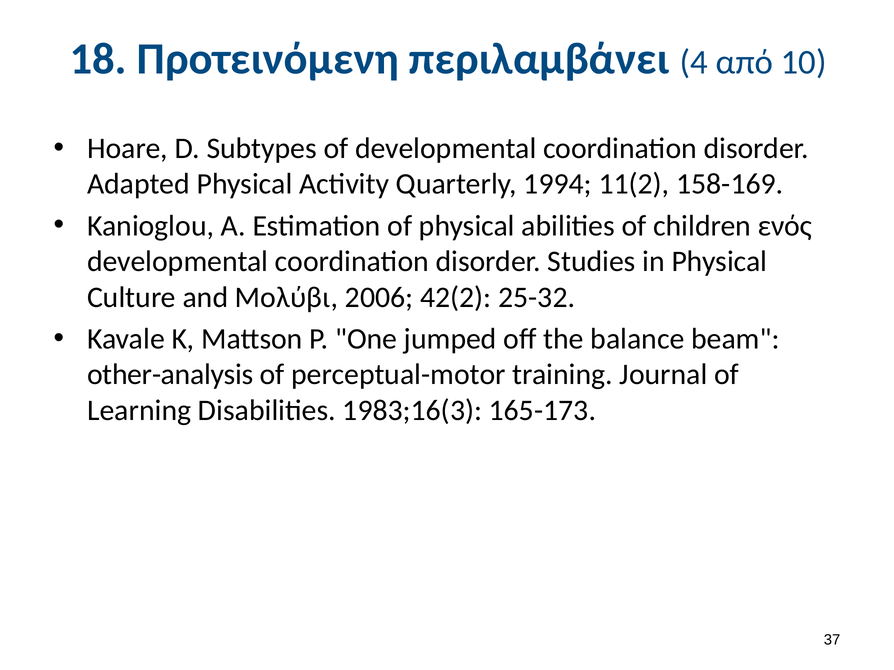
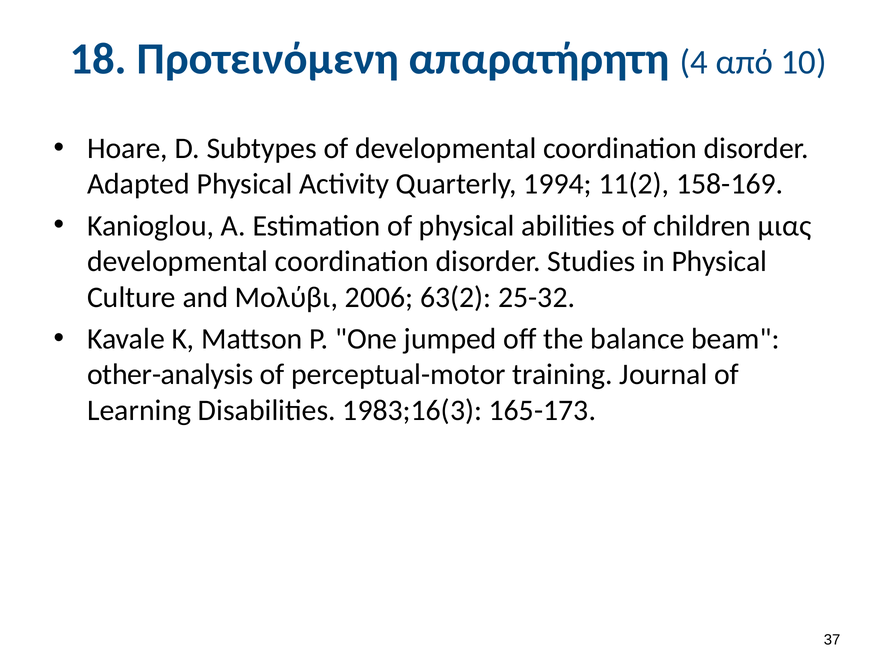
περιλαμβάνει: περιλαμβάνει -> απαρατήρητη
ενός: ενός -> μιας
42(2: 42(2 -> 63(2
